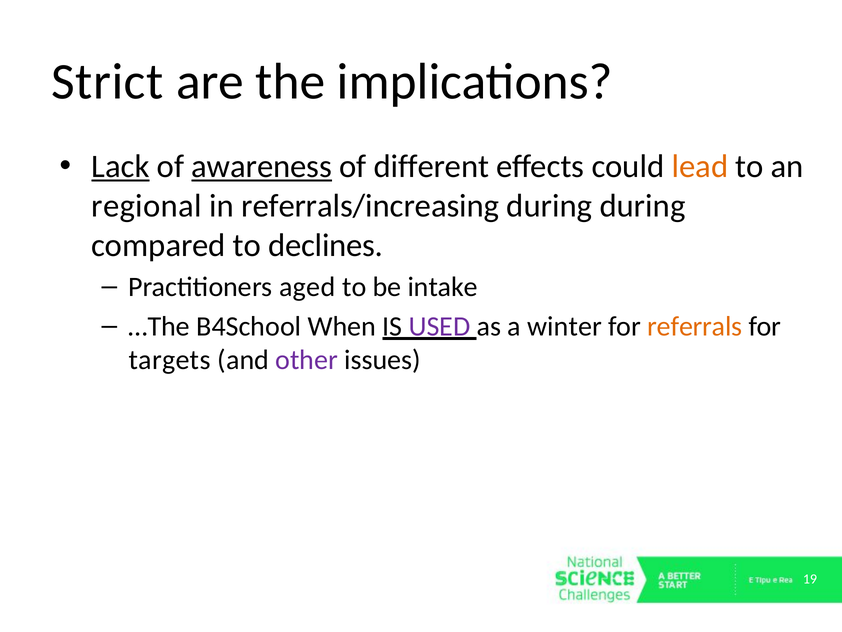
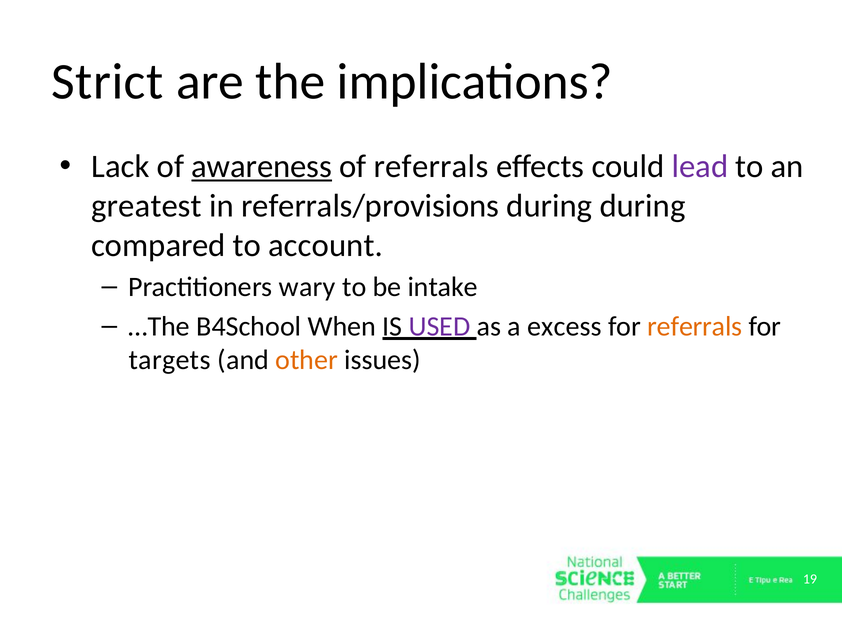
Lack underline: present -> none
of different: different -> referrals
lead colour: orange -> purple
regional: regional -> greatest
referrals/increasing: referrals/increasing -> referrals/provisions
declines: declines -> account
aged: aged -> wary
winter: winter -> excess
other colour: purple -> orange
